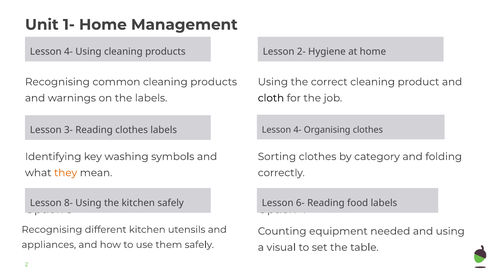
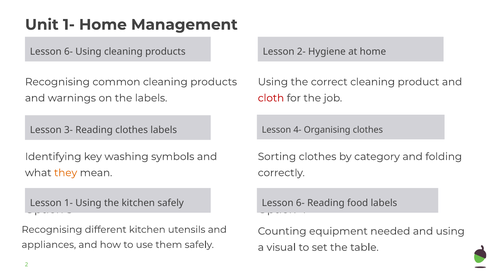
4- at (68, 52): 4- -> 6-
cloth colour: black -> red
Lesson 8-: 8- -> 1-
